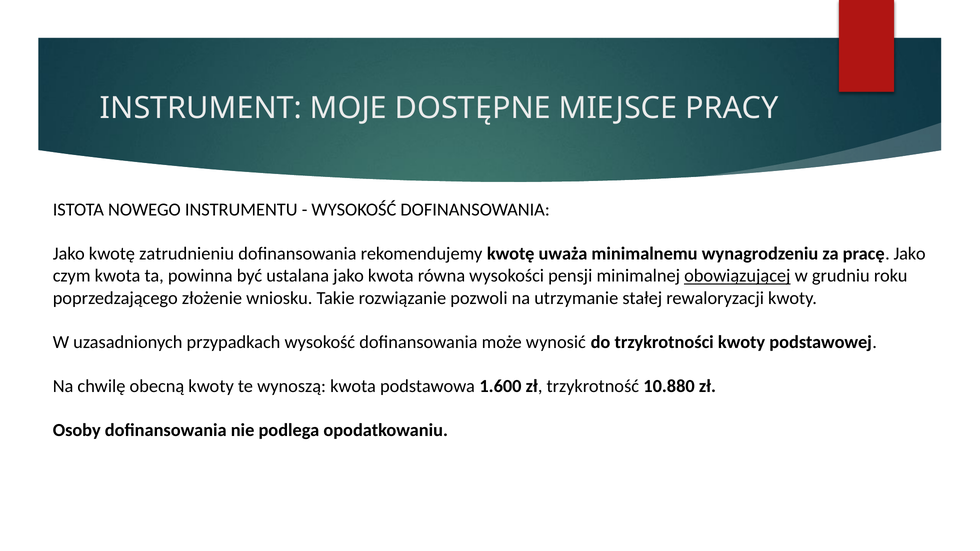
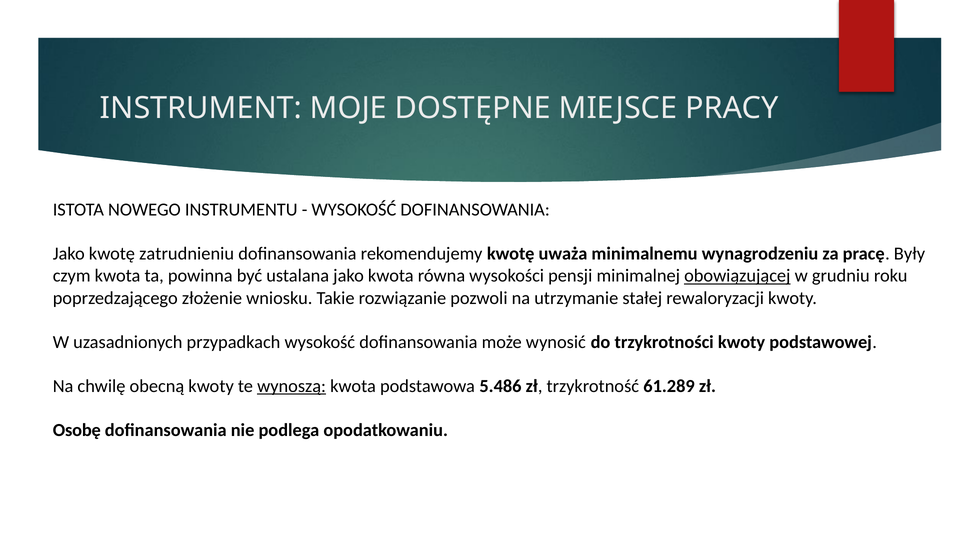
pracę Jako: Jako -> Były
wynoszą underline: none -> present
1.600: 1.600 -> 5.486
10.880: 10.880 -> 61.289
Osoby: Osoby -> Osobę
